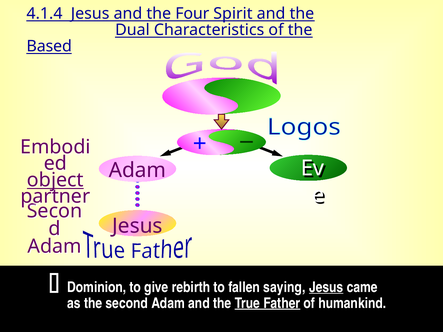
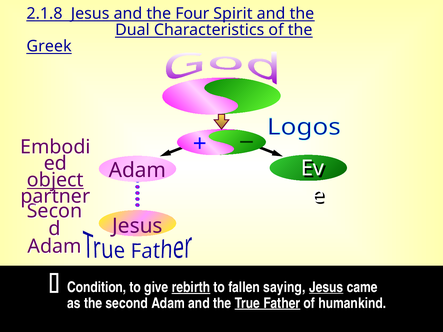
4.1.4: 4.1.4 -> 2.1.8
Based: Based -> Greek
Dominion: Dominion -> Condition
rebirth underline: none -> present
